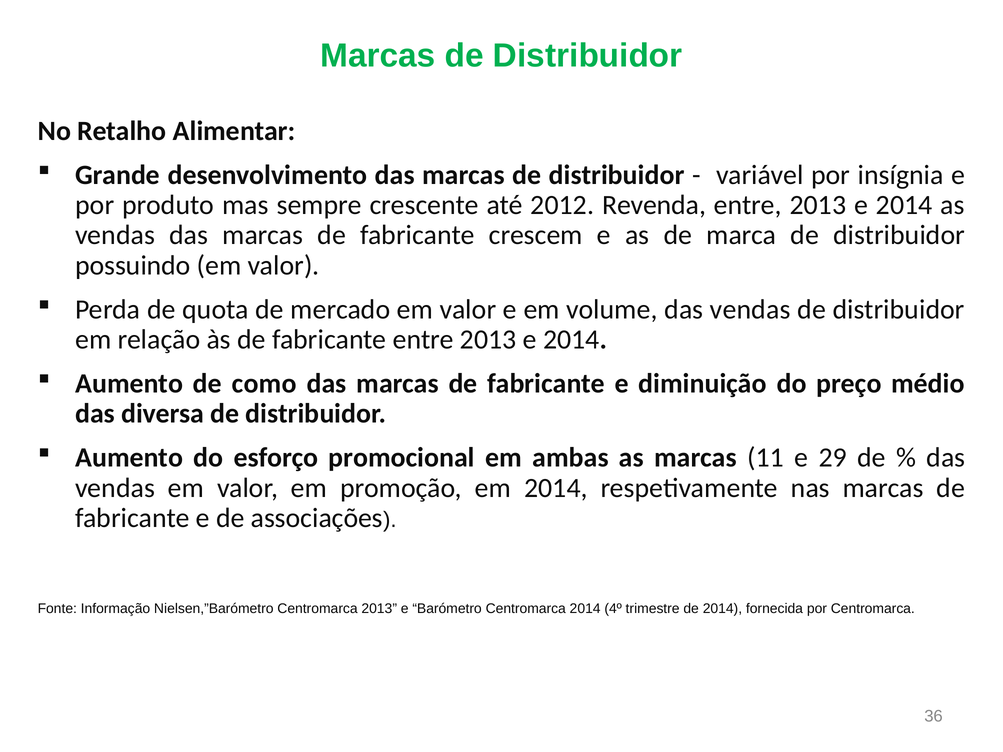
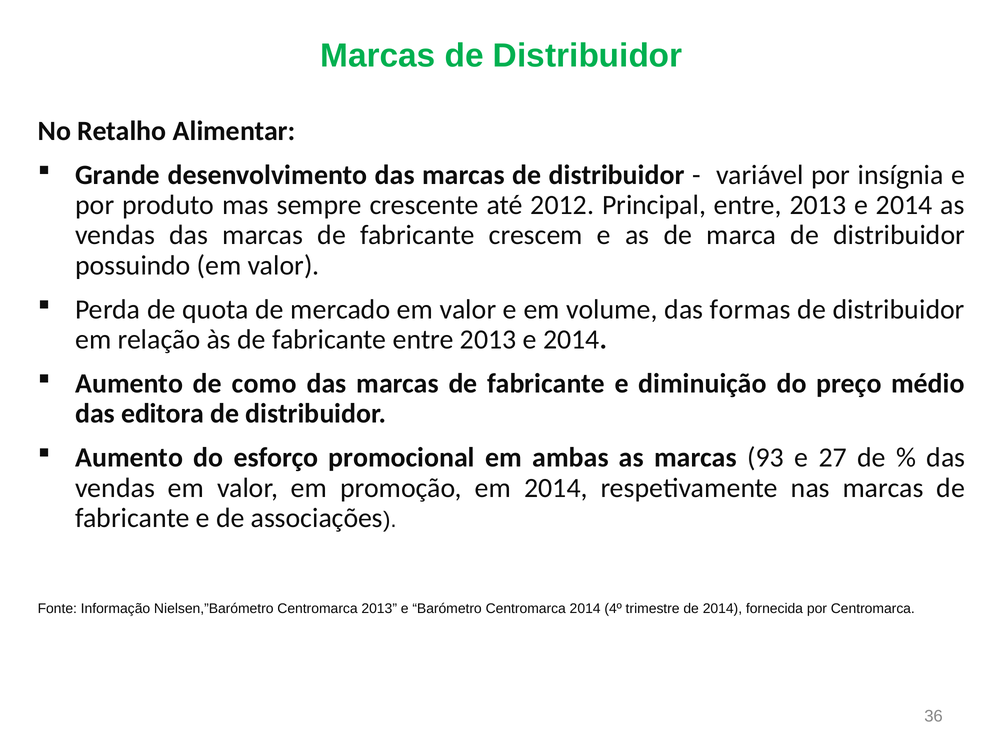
Revenda: Revenda -> Principal
volume das vendas: vendas -> formas
diversa: diversa -> editora
11: 11 -> 93
29: 29 -> 27
